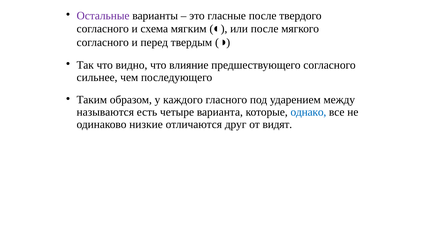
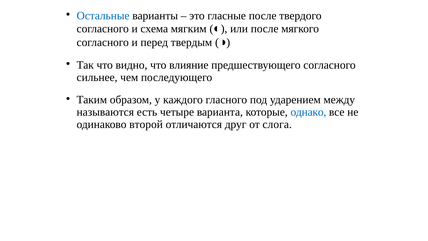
Остальные colour: purple -> blue
низкие: низкие -> второй
видят: видят -> слога
